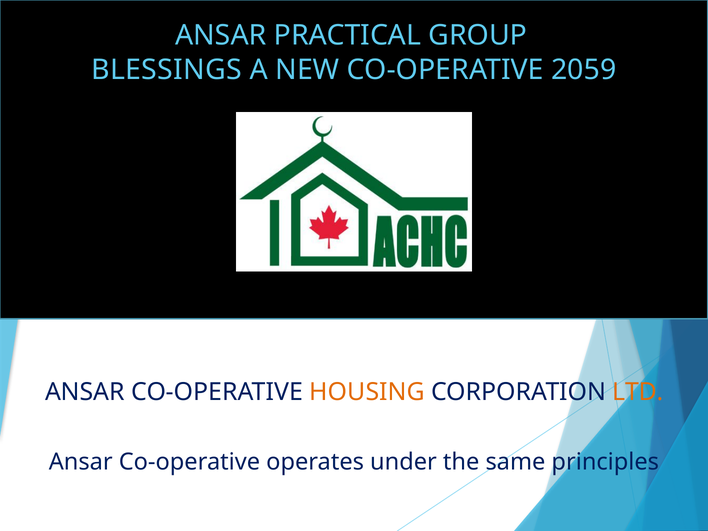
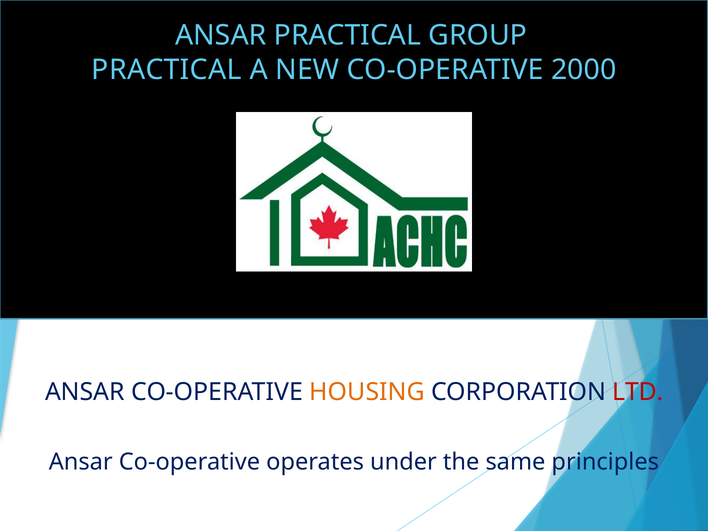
BLESSINGS at (167, 70): BLESSINGS -> PRACTICAL
2059: 2059 -> 2000
LTD colour: orange -> red
